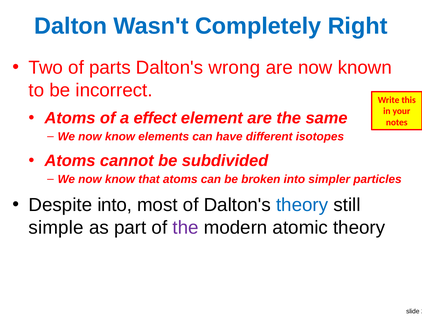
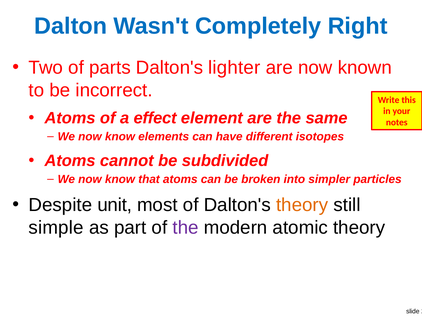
wrong: wrong -> lighter
Despite into: into -> unit
theory at (302, 205) colour: blue -> orange
